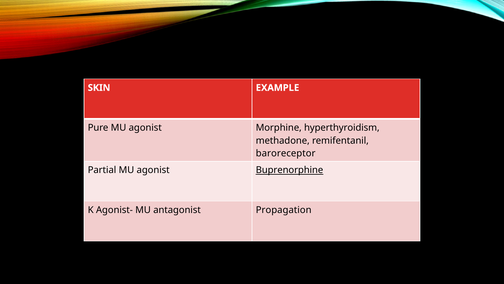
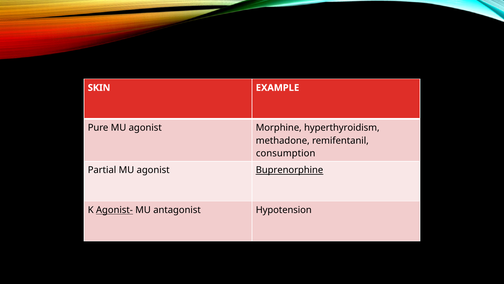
baroreceptor: baroreceptor -> consumption
Agonist- underline: none -> present
Propagation: Propagation -> Hypotension
